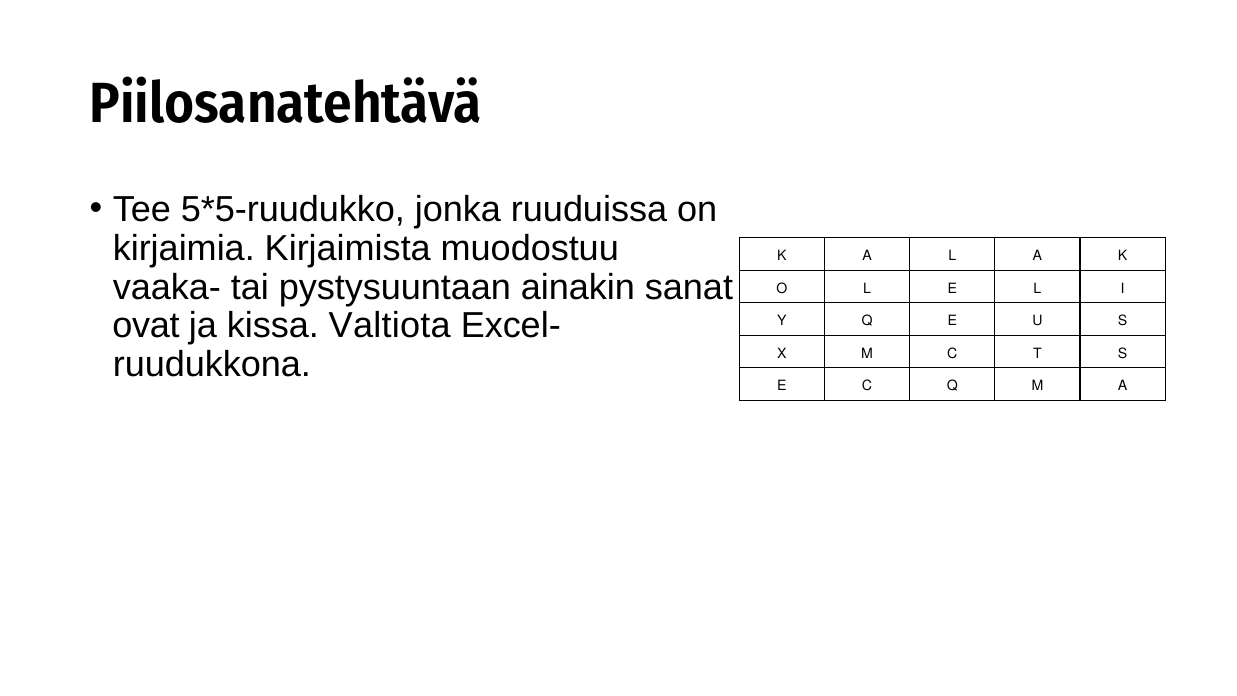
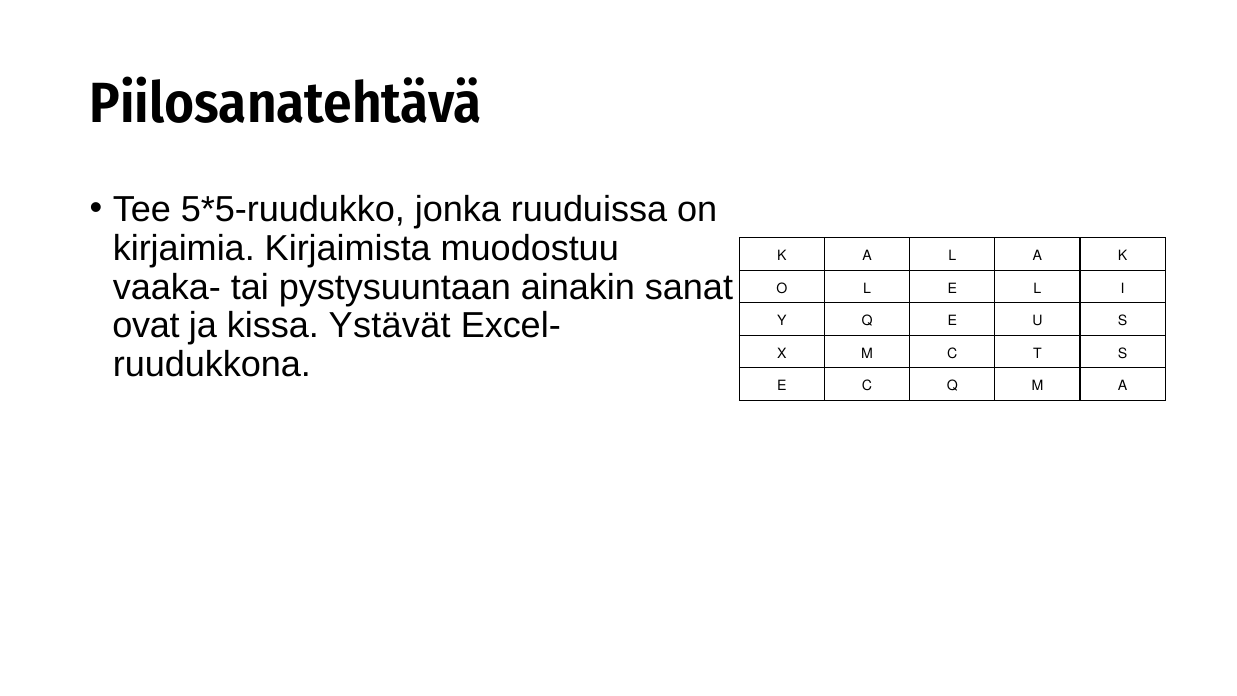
Valtiota: Valtiota -> Ystävät
